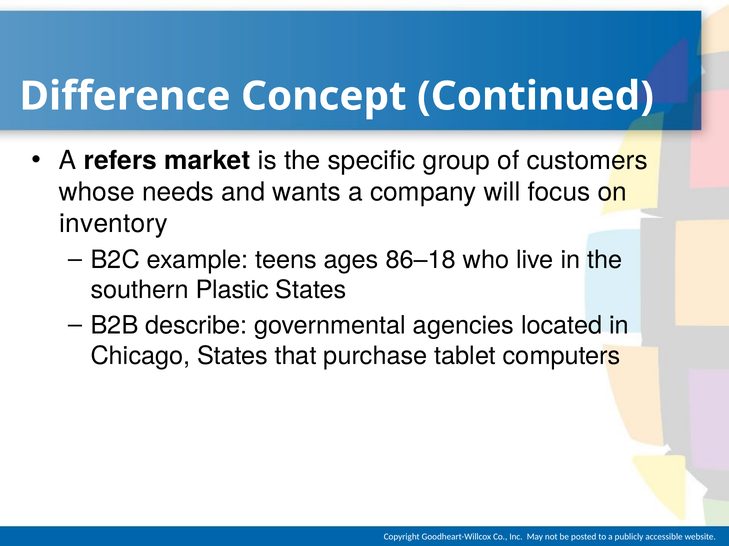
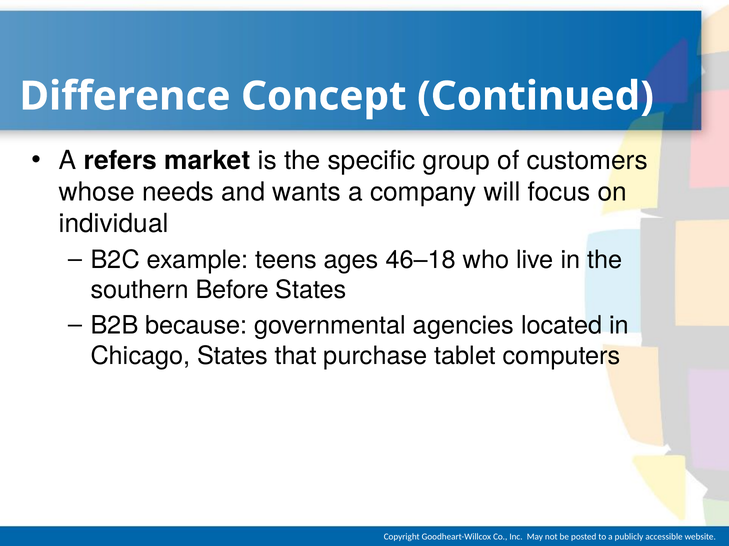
inventory: inventory -> individual
86–18: 86–18 -> 46–18
Plastic: Plastic -> Before
describe: describe -> because
